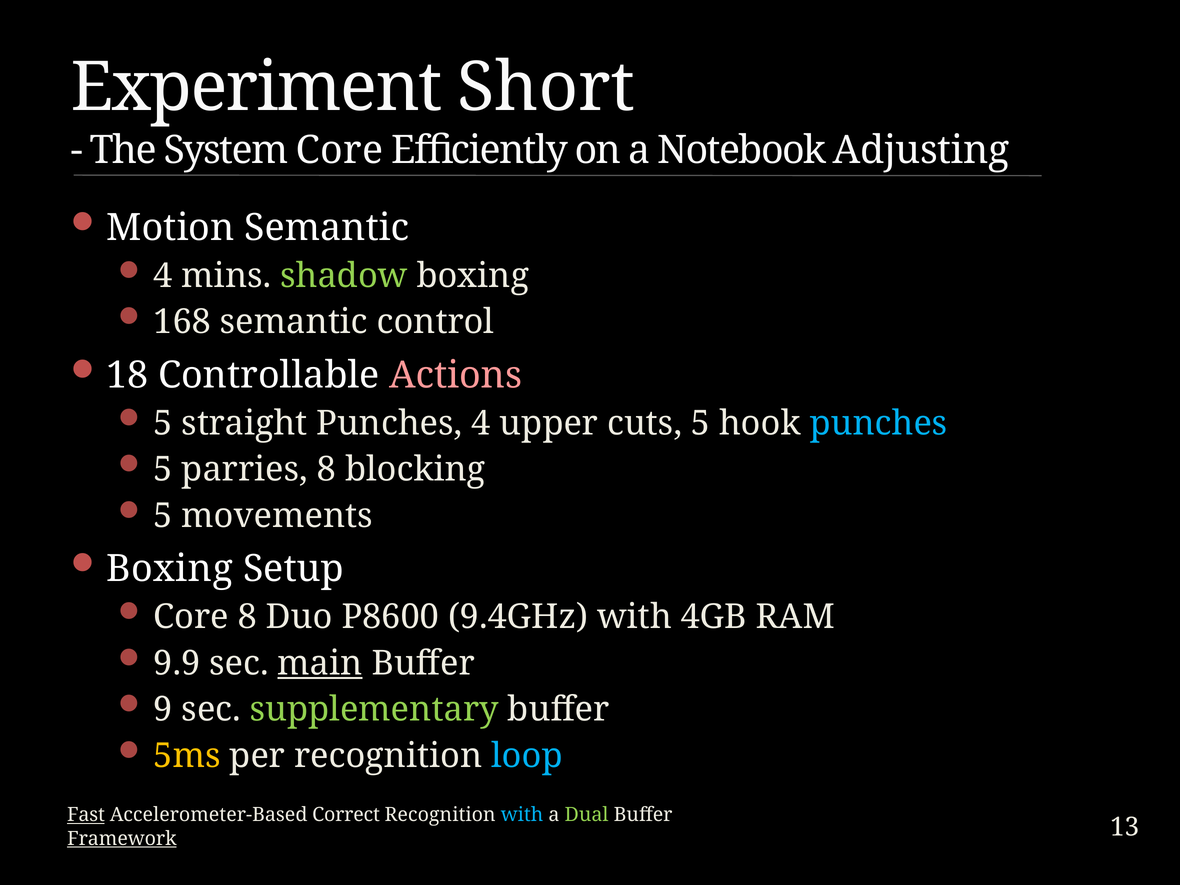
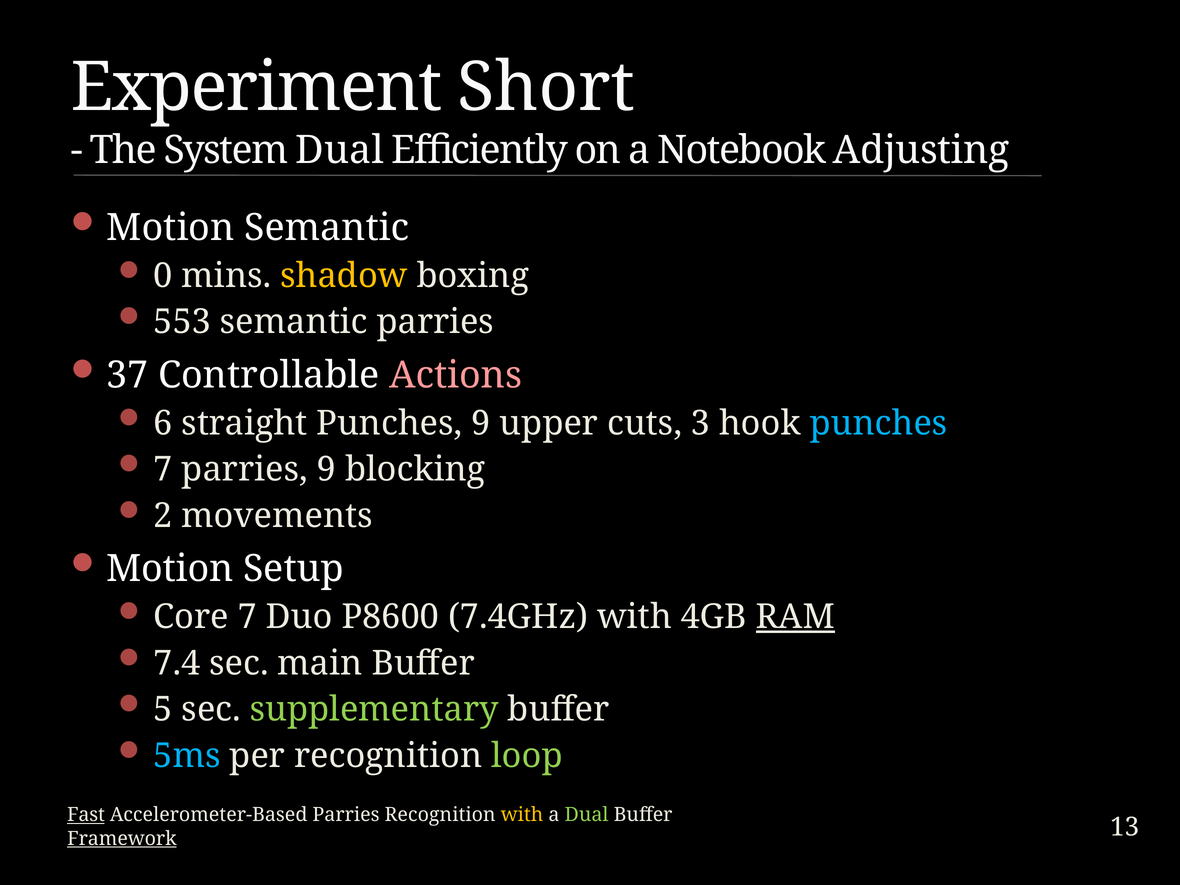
System Core: Core -> Dual
4 at (163, 276): 4 -> 0
shadow colour: light green -> yellow
168: 168 -> 553
semantic control: control -> parries
18: 18 -> 37
5 at (163, 423): 5 -> 6
Punches 4: 4 -> 9
cuts 5: 5 -> 3
5 at (163, 469): 5 -> 7
parries 8: 8 -> 9
5 at (163, 516): 5 -> 2
Boxing at (169, 569): Boxing -> Motion
Core 8: 8 -> 7
9.4GHz: 9.4GHz -> 7.4GHz
RAM underline: none -> present
9.9: 9.9 -> 7.4
main underline: present -> none
9: 9 -> 5
5ms colour: yellow -> light blue
loop colour: light blue -> light green
Accelerometer-Based Correct: Correct -> Parries
with at (522, 815) colour: light blue -> yellow
